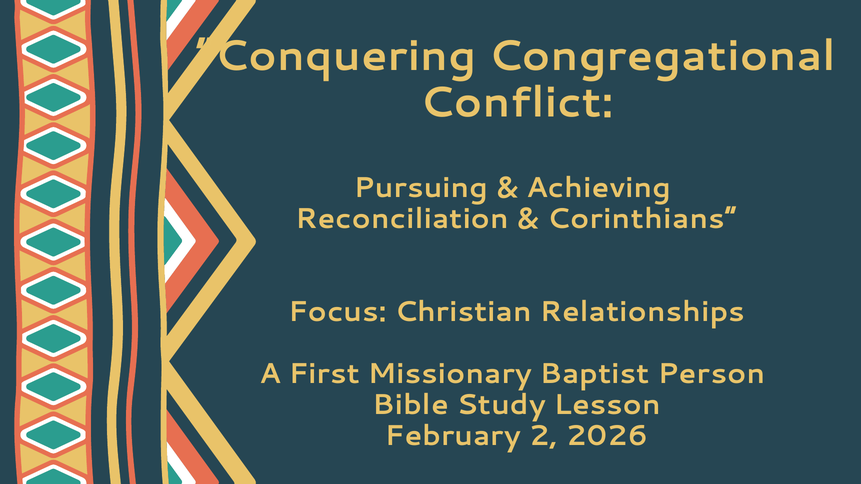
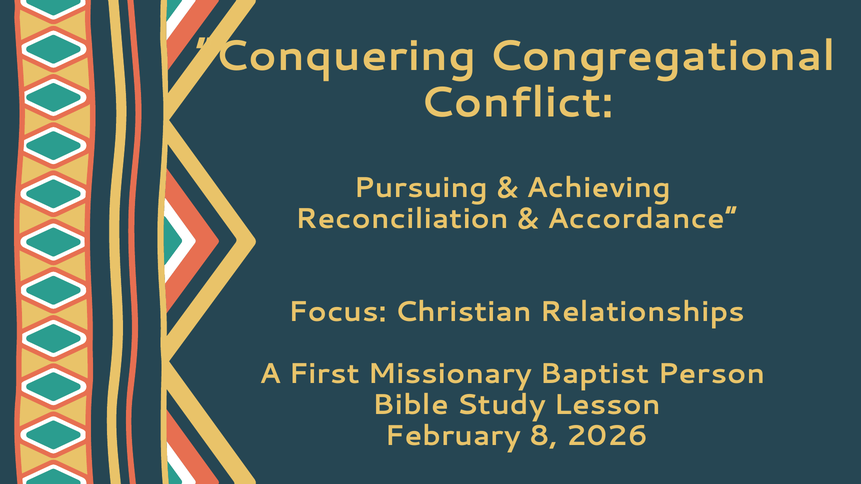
Corinthians: Corinthians -> Accordance
2: 2 -> 8
